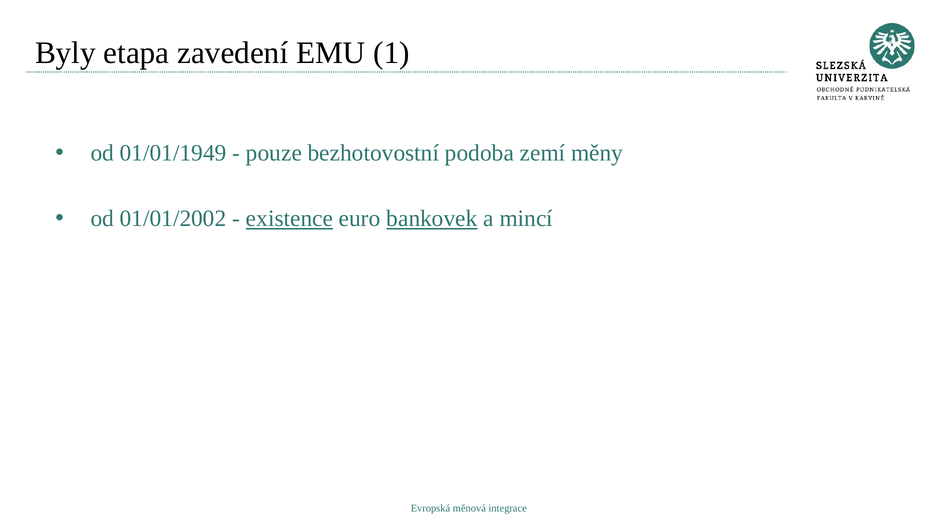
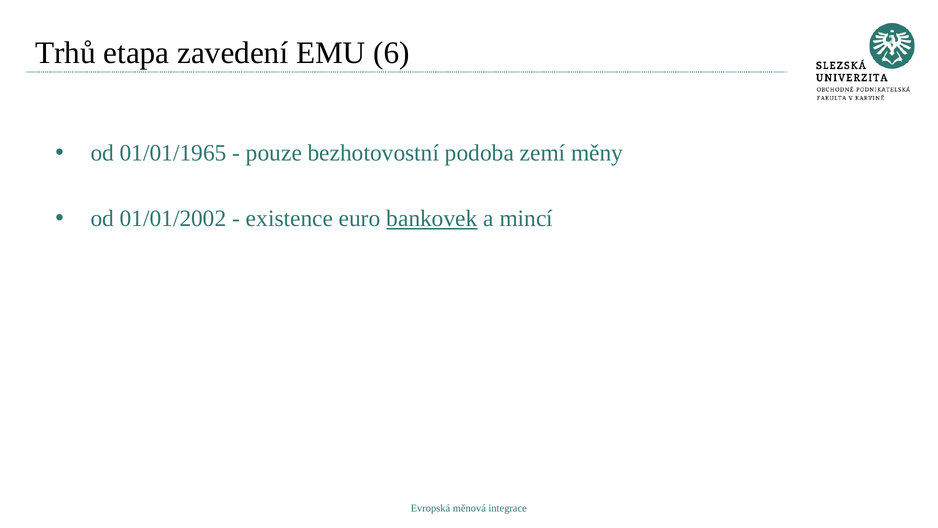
Byly: Byly -> Trhů
1: 1 -> 6
01/01/1949: 01/01/1949 -> 01/01/1965
existence underline: present -> none
